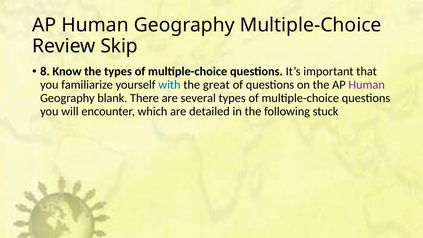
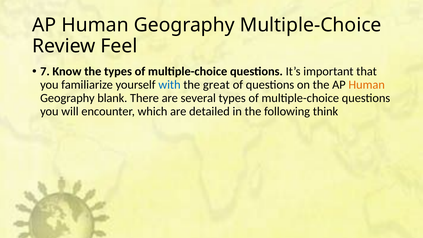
Skip: Skip -> Feel
8: 8 -> 7
Human at (367, 85) colour: purple -> orange
stuck: stuck -> think
